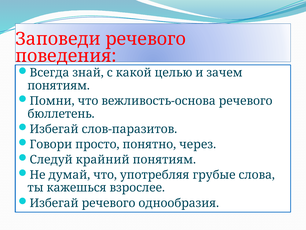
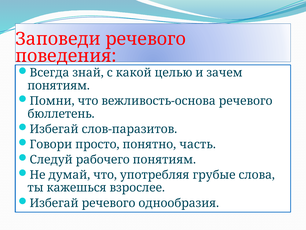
через: через -> часть
крайний: крайний -> рабочего
